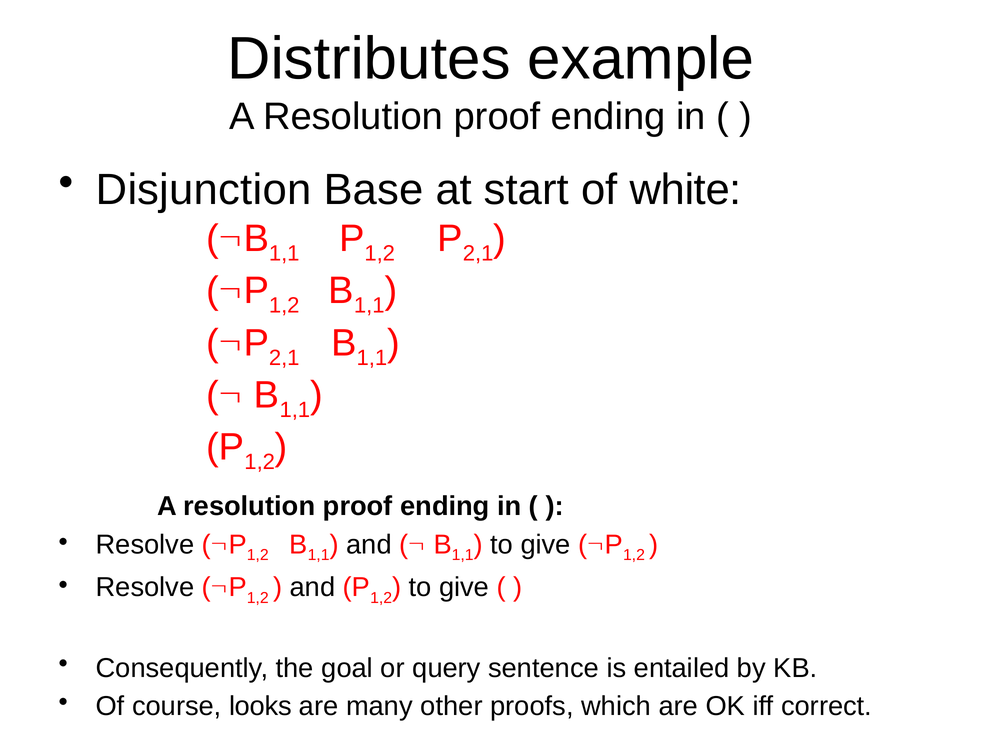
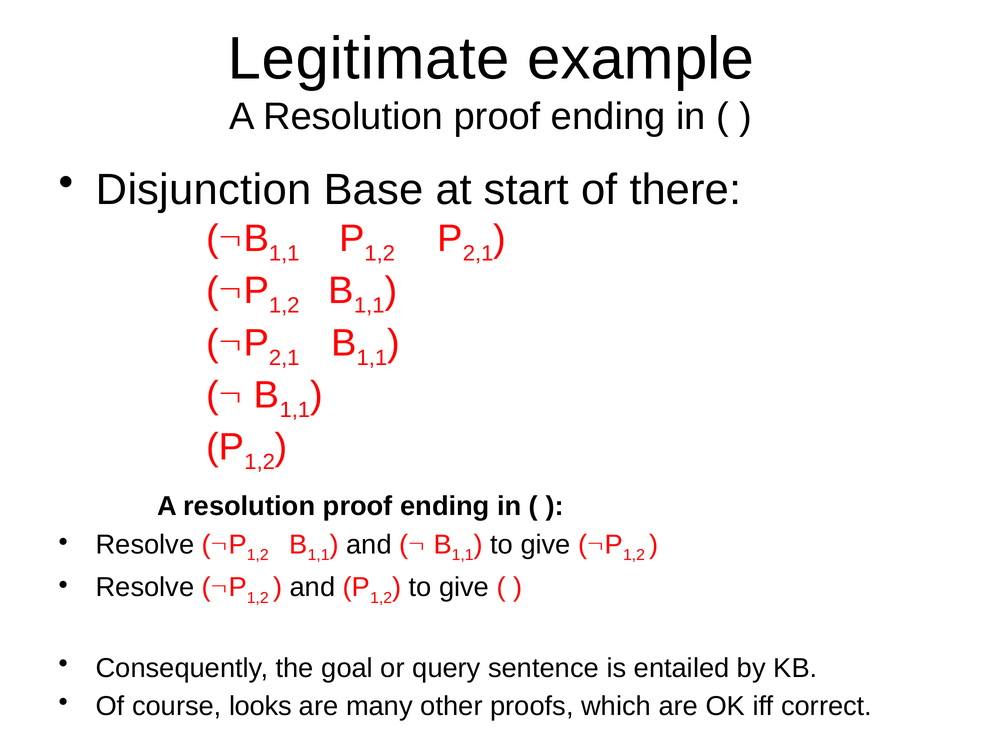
Distributes: Distributes -> Legitimate
white: white -> there
